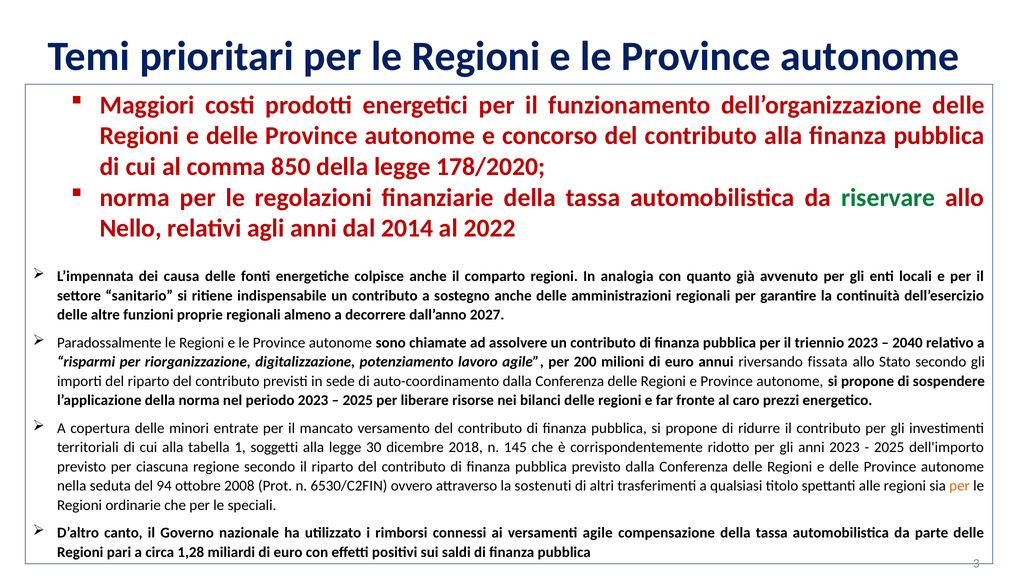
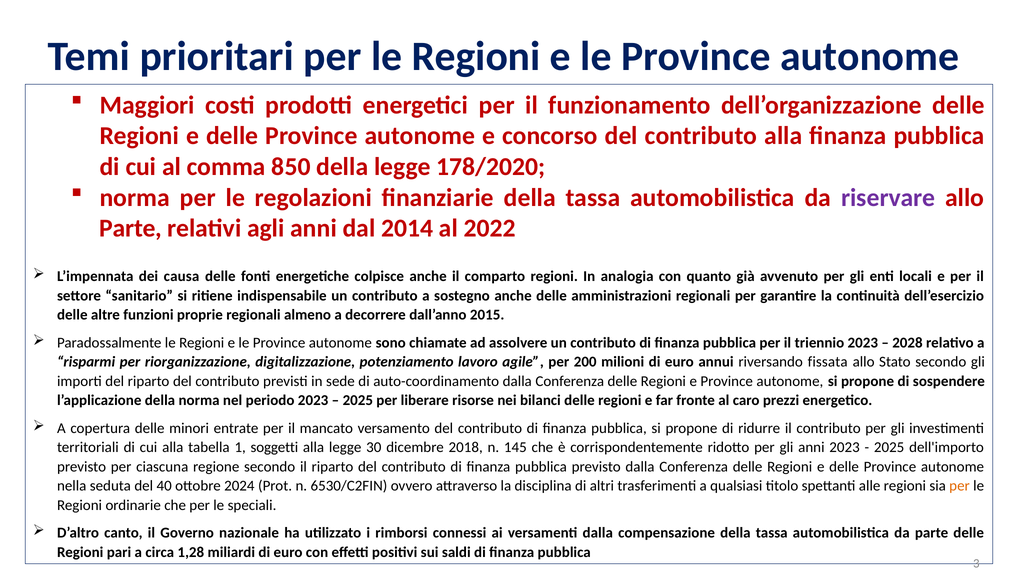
riservare colour: green -> purple
Nello at (131, 228): Nello -> Parte
2027: 2027 -> 2015
2040: 2040 -> 2028
94: 94 -> 40
2008: 2008 -> 2024
sostenuti: sostenuti -> disciplina
versamenti agile: agile -> dalla
